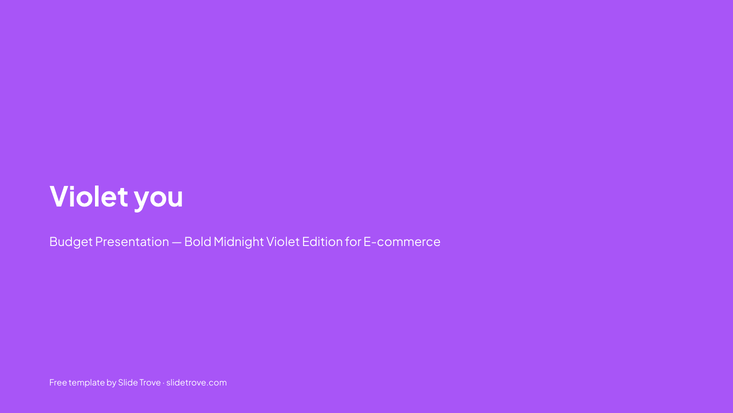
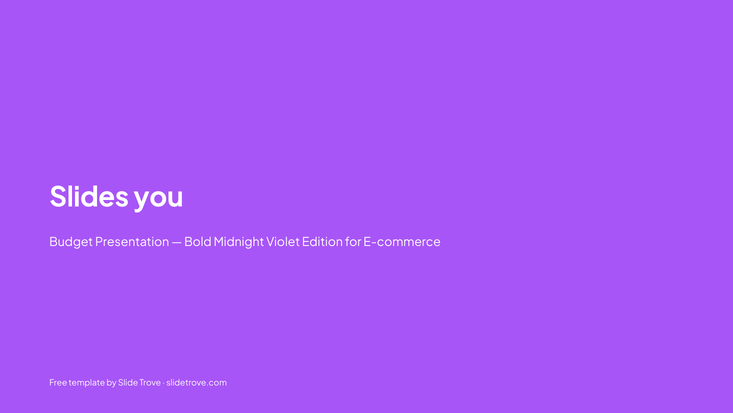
Violet at (89, 197): Violet -> Slides
